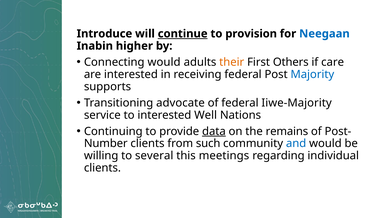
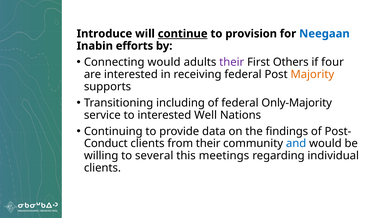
higher: higher -> efforts
their at (232, 62) colour: orange -> purple
care: care -> four
Majority colour: blue -> orange
advocate: advocate -> including
Iiwe-Majority: Iiwe-Majority -> Only-Majority
data underline: present -> none
remains: remains -> findings
Number: Number -> Conduct
from such: such -> their
